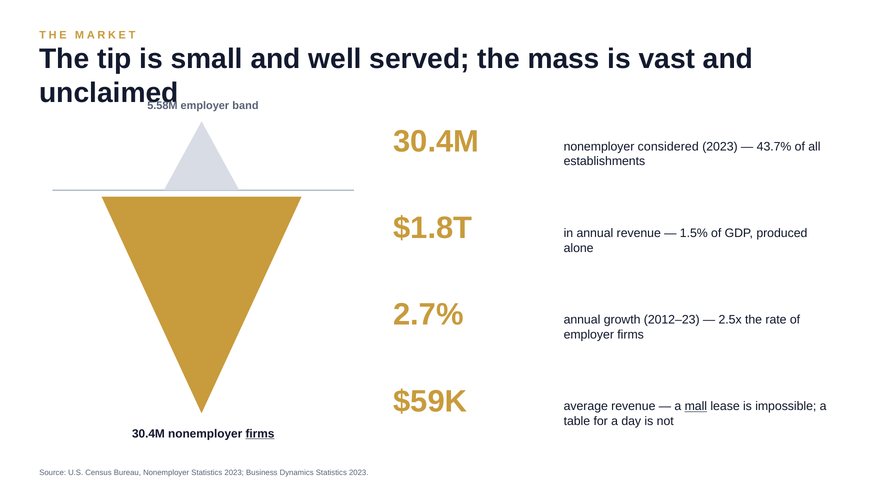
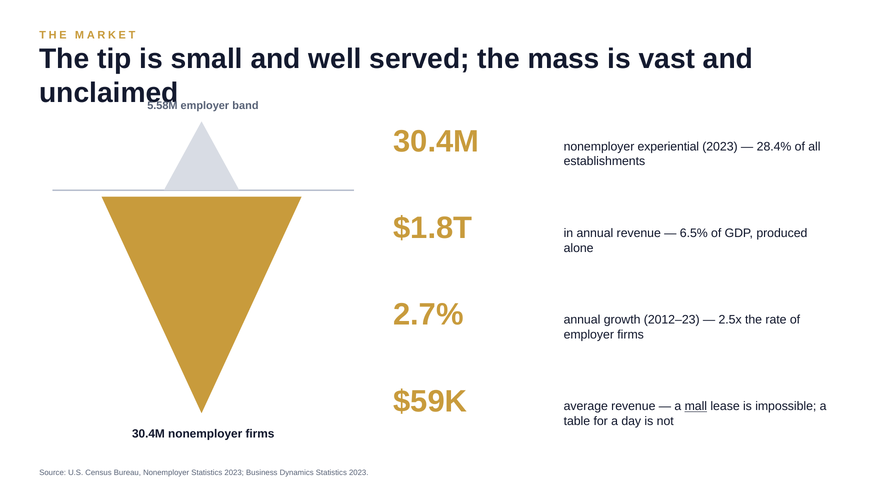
considered: considered -> experiential
43.7%: 43.7% -> 28.4%
1.5%: 1.5% -> 6.5%
firms at (260, 433) underline: present -> none
